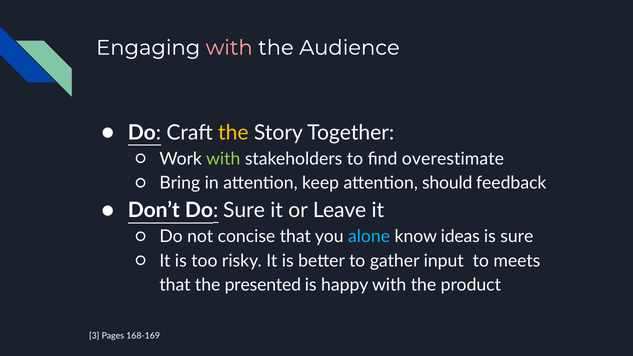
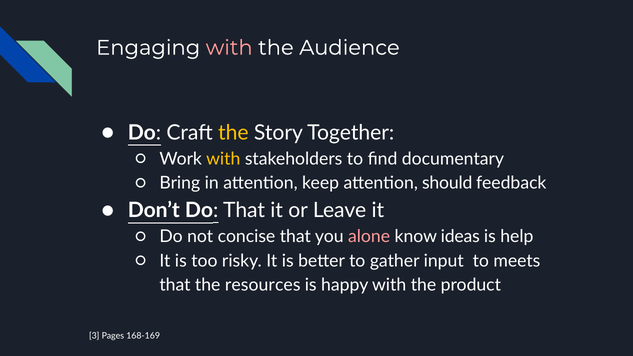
with at (223, 159) colour: light green -> yellow
overestimate: overestimate -> documentary
Do Sure: Sure -> That
alone colour: light blue -> pink
is sure: sure -> help
presented: presented -> resources
